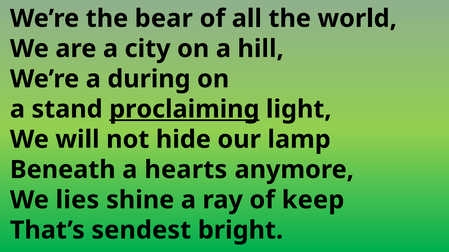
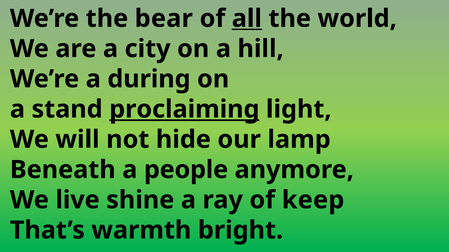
all underline: none -> present
hearts: hearts -> people
lies: lies -> live
sendest: sendest -> warmth
